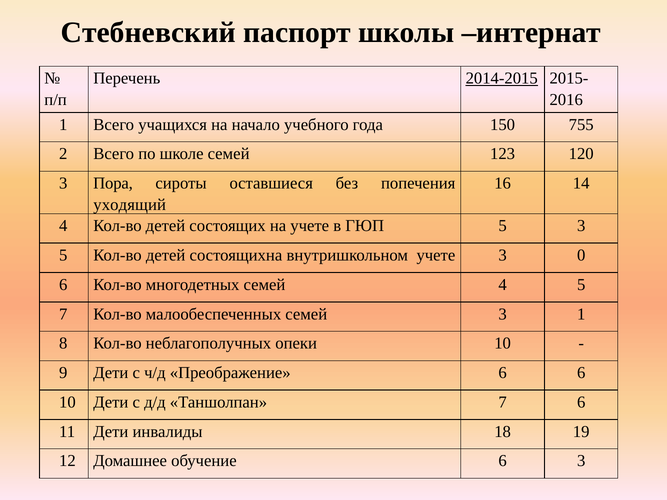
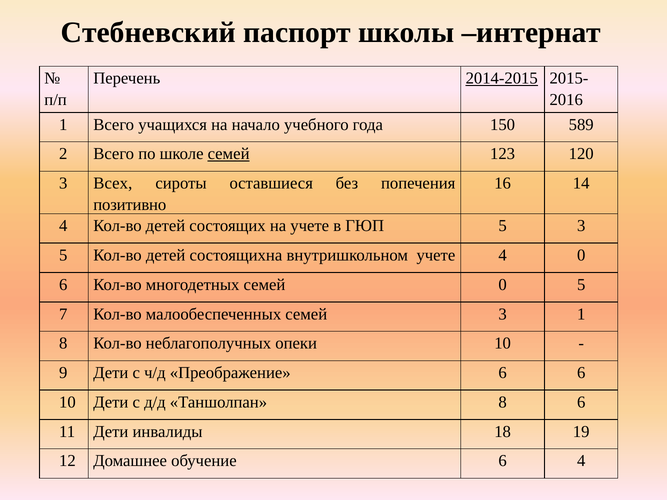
755: 755 -> 589
семей at (229, 154) underline: none -> present
Пора: Пора -> Всех
уходящий: уходящий -> позитивно
учете 3: 3 -> 4
семей 4: 4 -> 0
Таншолпан 7: 7 -> 8
6 3: 3 -> 4
